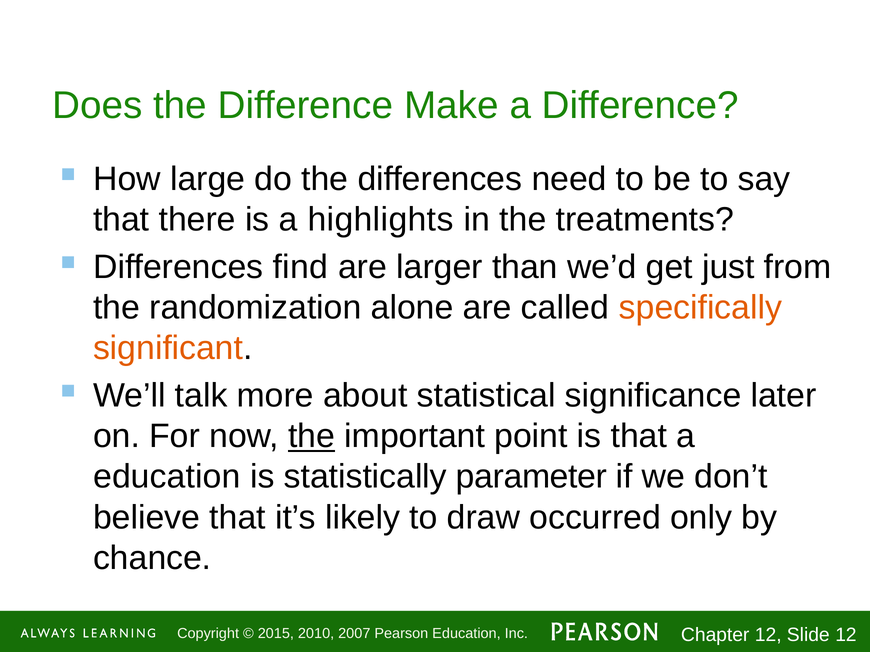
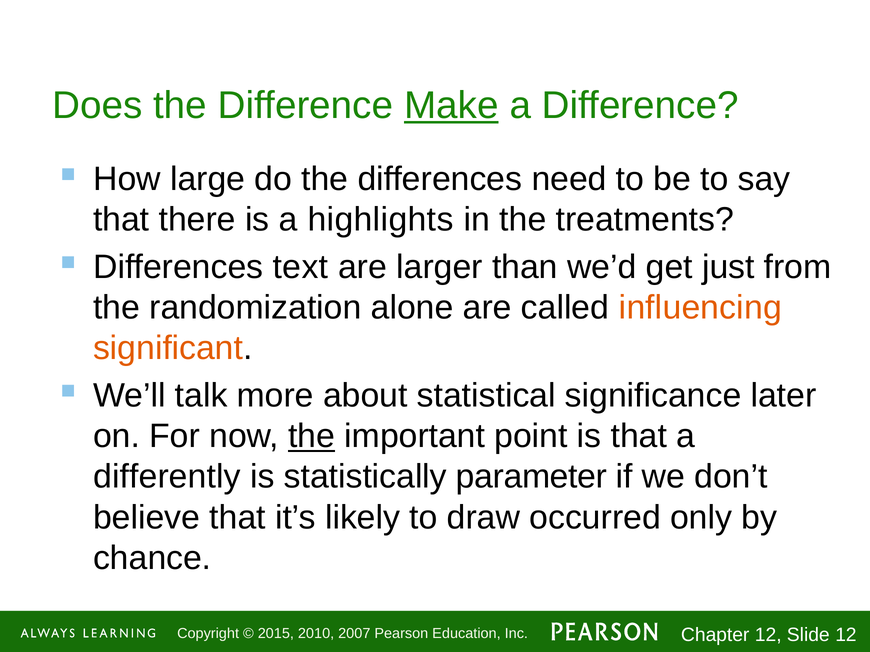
Make underline: none -> present
find: find -> text
specifically: specifically -> influencing
education at (167, 477): education -> differently
